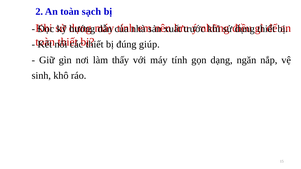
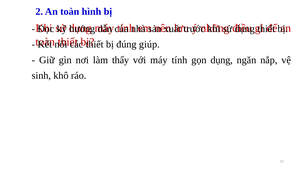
sạch: sạch -> hình
gọn dạng: dạng -> dụng
